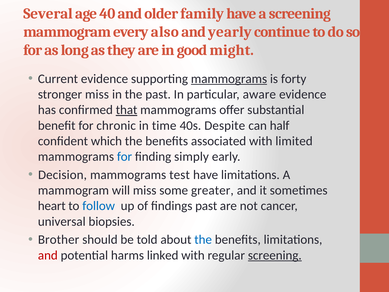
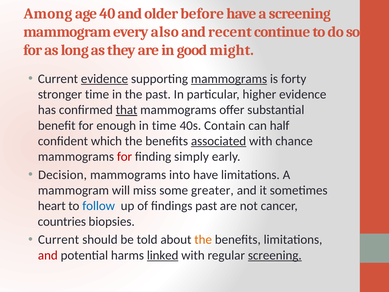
Several: Several -> Among
family: family -> before
yearly: yearly -> recent
evidence at (105, 79) underline: none -> present
stronger miss: miss -> time
aware: aware -> higher
chronic: chronic -> enough
Despite: Despite -> Contain
associated underline: none -> present
limited: limited -> chance
for at (125, 157) colour: blue -> red
test: test -> into
universal: universal -> countries
Brother at (59, 239): Brother -> Current
the at (203, 239) colour: blue -> orange
linked underline: none -> present
